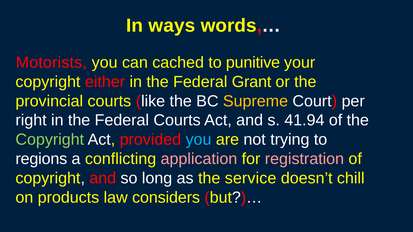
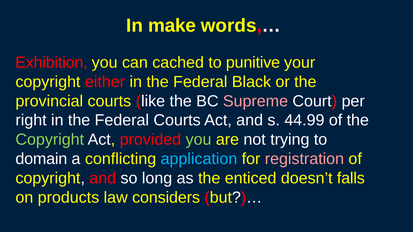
ways: ways -> make
Motorists: Motorists -> Exhibition
Grant: Grant -> Black
Supreme colour: yellow -> pink
41.94: 41.94 -> 44.99
you at (199, 140) colour: light blue -> light green
regions: regions -> domain
application colour: pink -> light blue
service: service -> enticed
chill: chill -> falls
